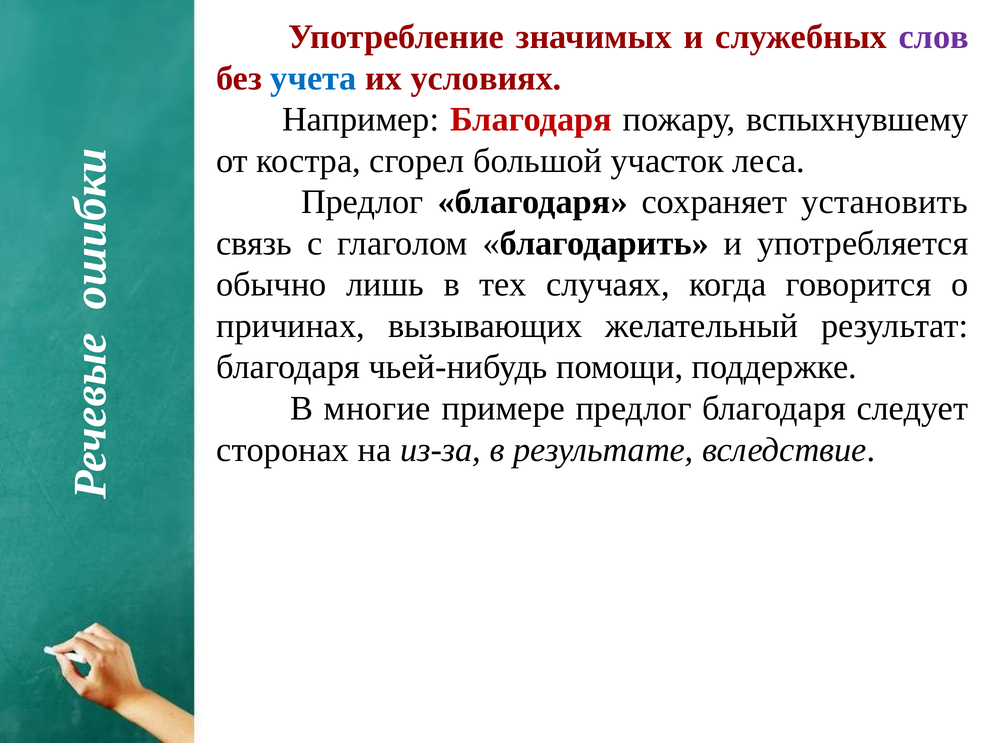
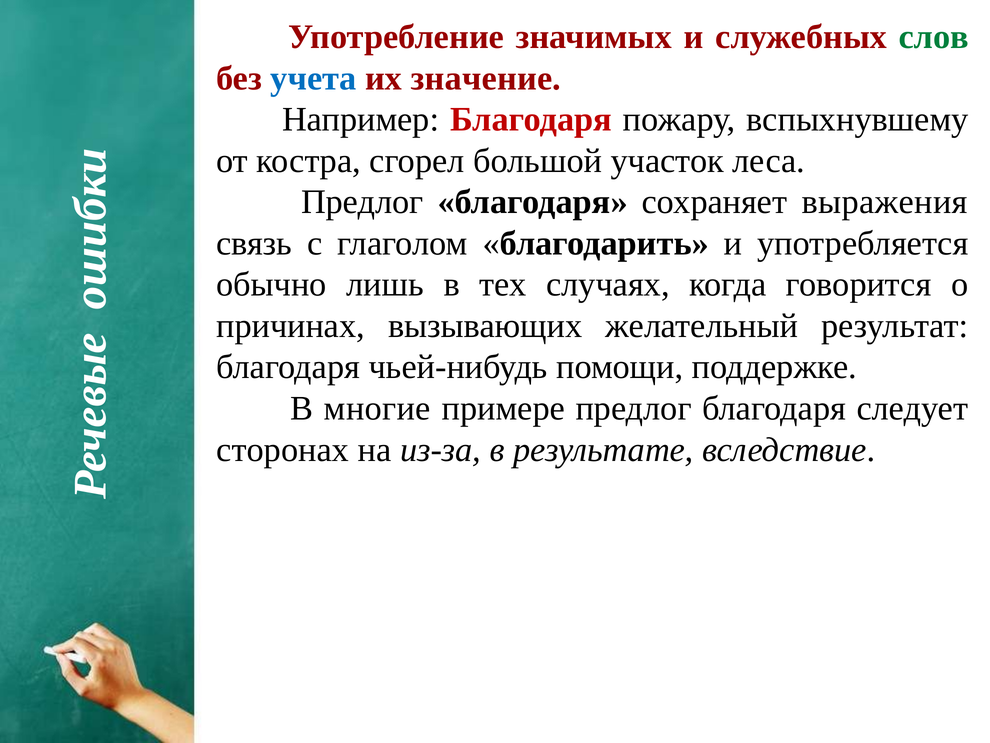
слов colour: purple -> green
условиях: условиях -> значение
установить: установить -> выражения
